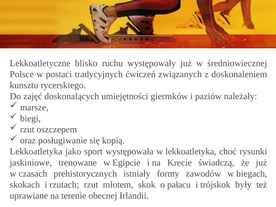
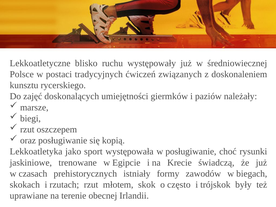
w lekkoatletyka: lekkoatletyka -> posługiwanie
pałacu: pałacu -> często
